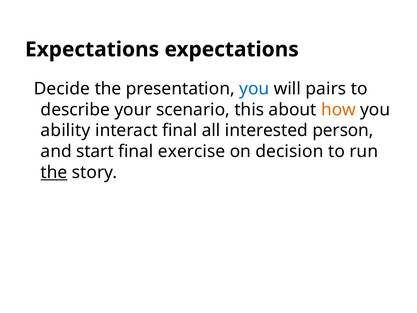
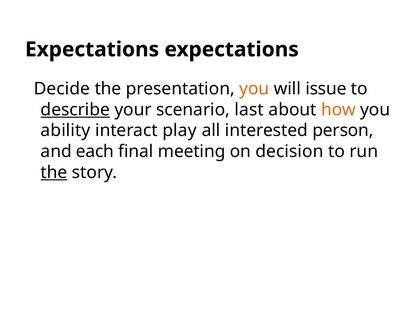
you at (254, 89) colour: blue -> orange
pairs: pairs -> issue
describe underline: none -> present
this: this -> last
interact final: final -> play
start: start -> each
exercise: exercise -> meeting
